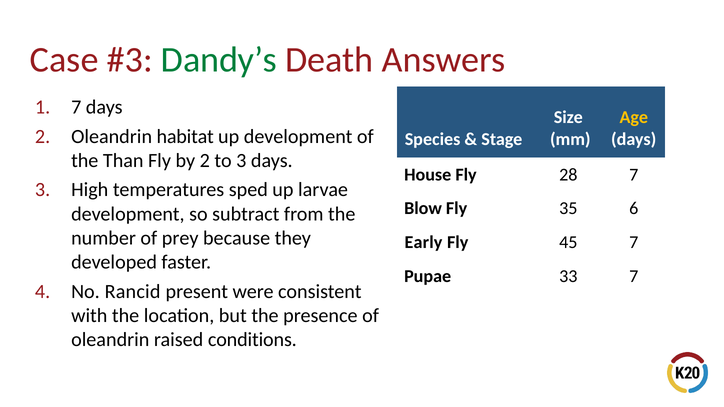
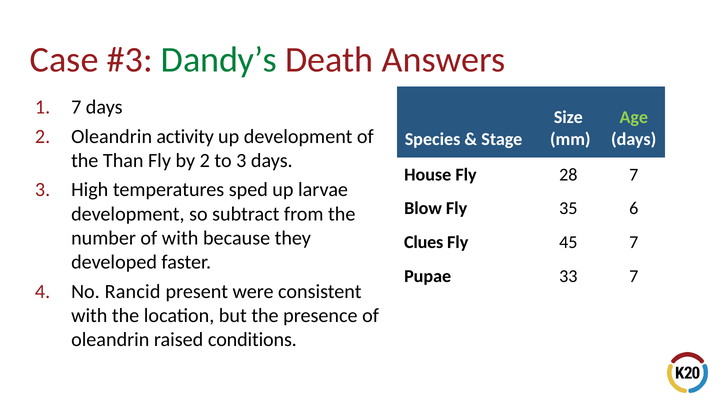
Age colour: yellow -> light green
habitat: habitat -> activity
of prey: prey -> with
Early: Early -> Clues
